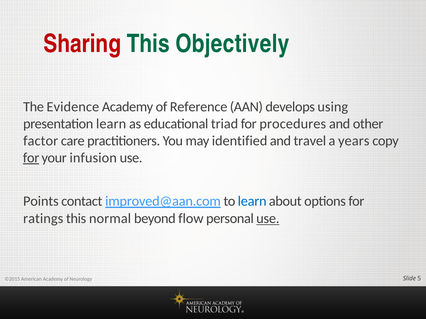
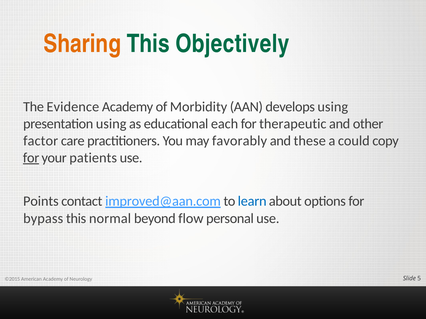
Sharing colour: red -> orange
Reference: Reference -> Morbidity
presentation learn: learn -> using
triad: triad -> each
procedures: procedures -> therapeutic
identified: identified -> favorably
travel: travel -> these
years: years -> could
infusion: infusion -> patients
ratings: ratings -> bypass
use at (268, 219) underline: present -> none
